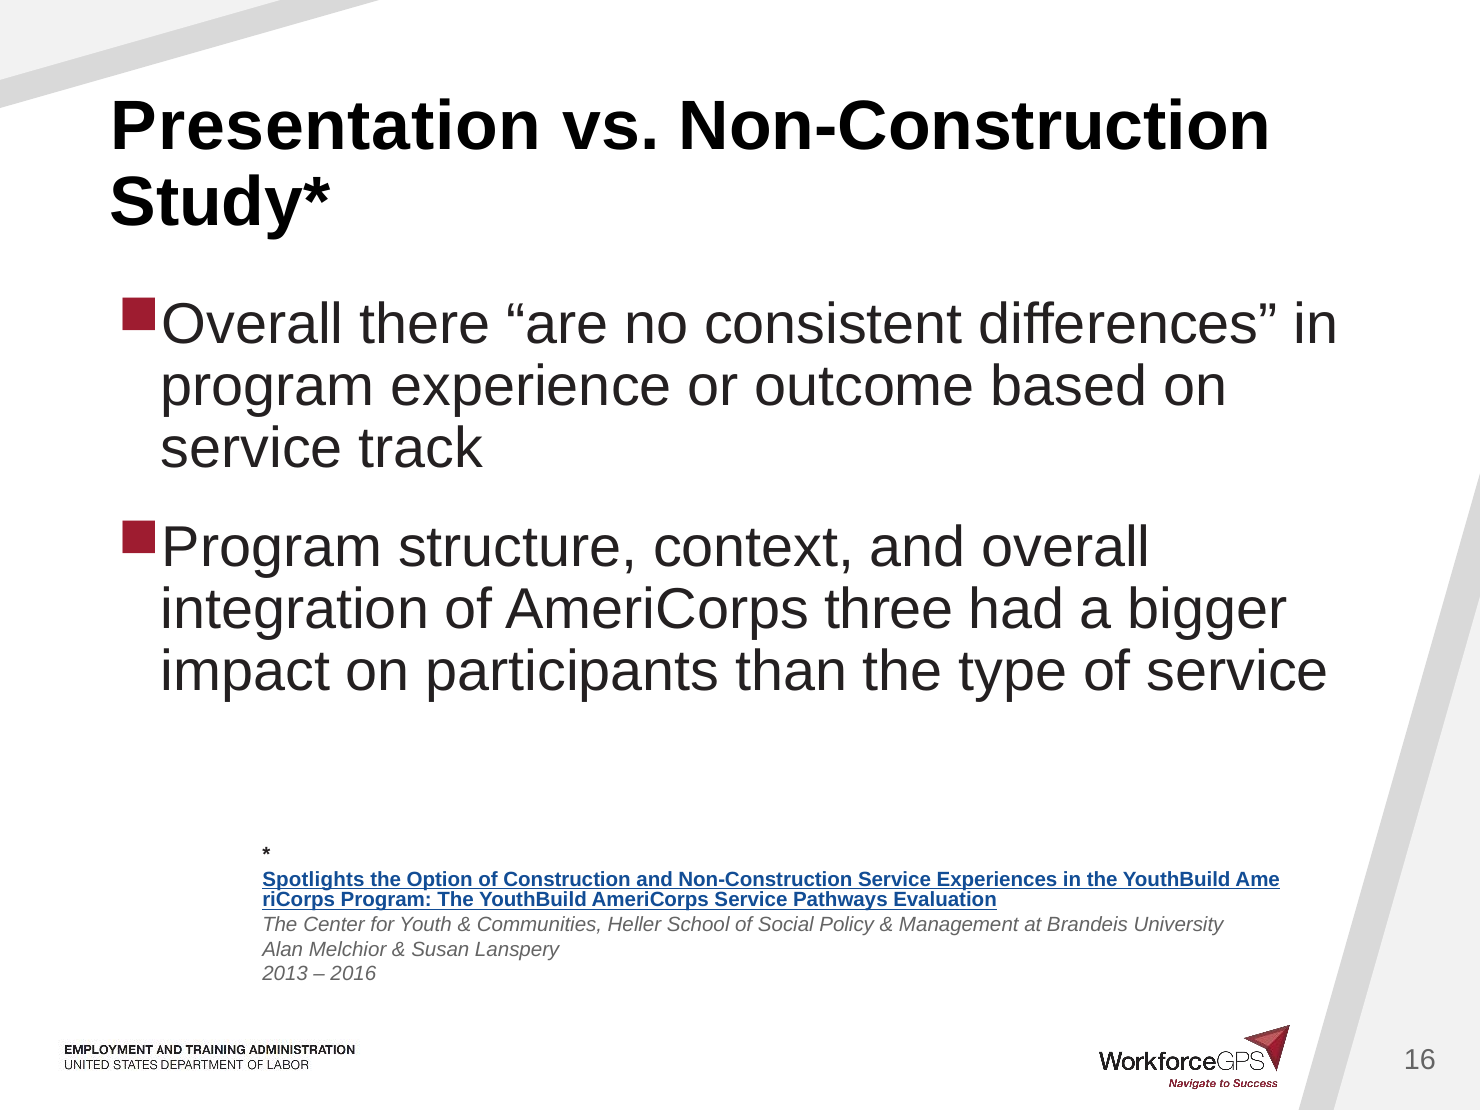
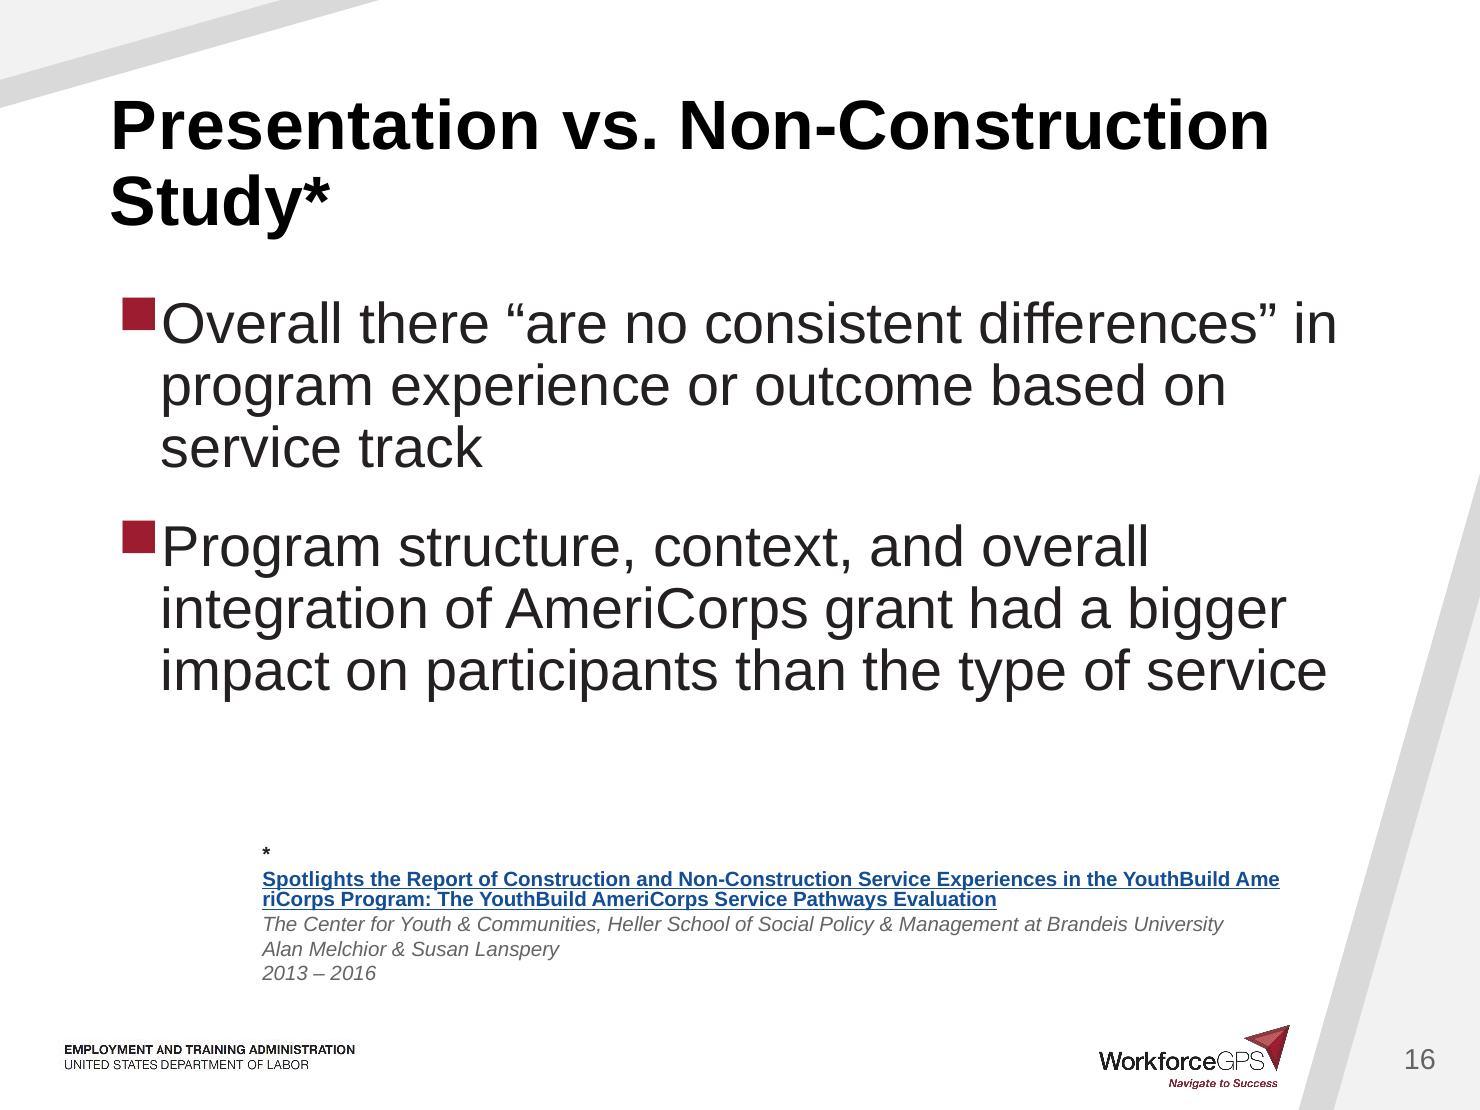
three: three -> grant
Option: Option -> Report
